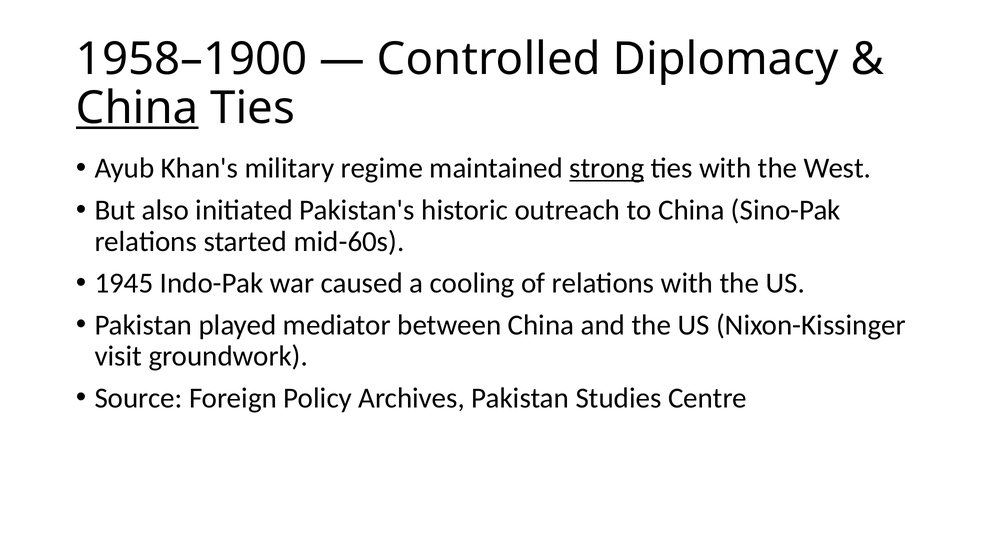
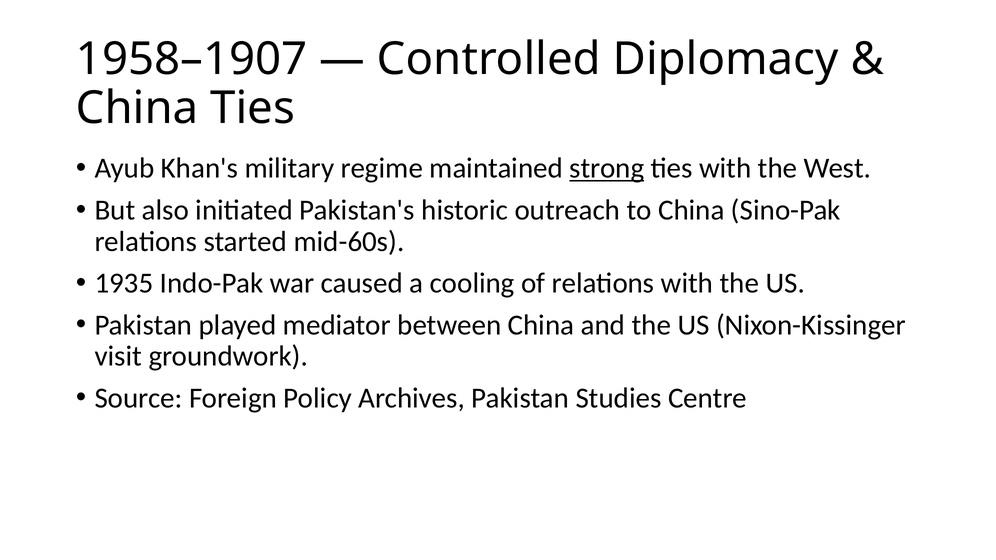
1958–1900: 1958–1900 -> 1958–1907
China at (137, 108) underline: present -> none
1945: 1945 -> 1935
